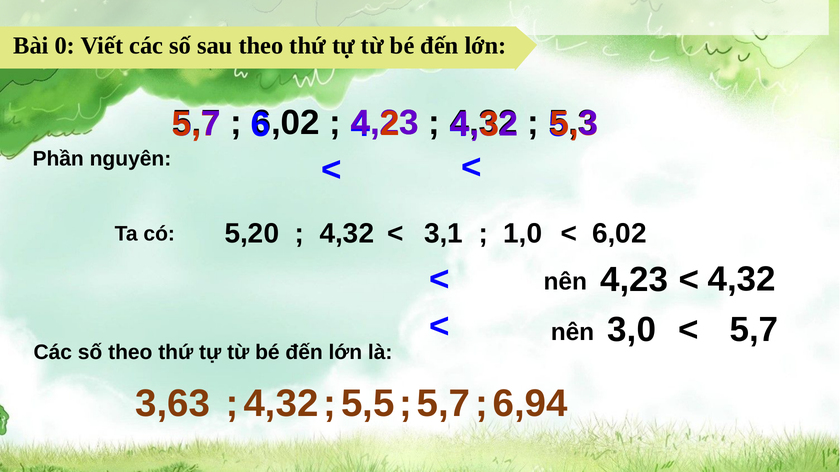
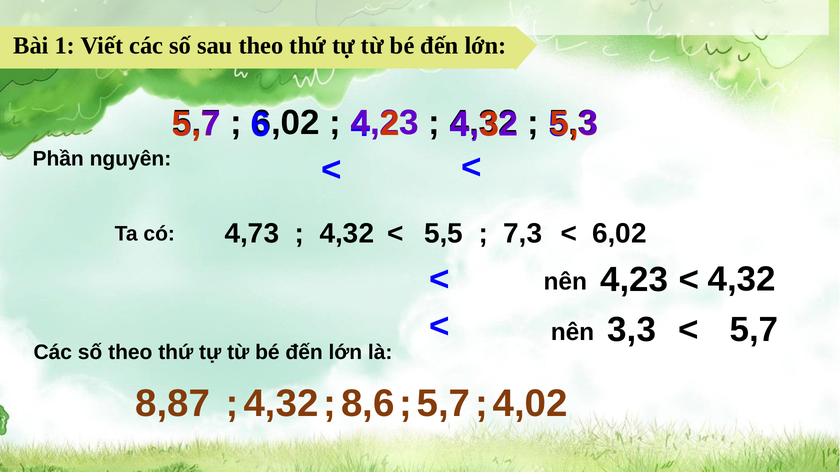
0: 0 -> 1
5,20: 5,20 -> 4,73
3,1: 3,1 -> 5,5
1,0: 1,0 -> 7,3
3,0: 3,0 -> 3,3
3,63: 3,63 -> 8,87
5,5: 5,5 -> 8,6
6,94: 6,94 -> 4,02
